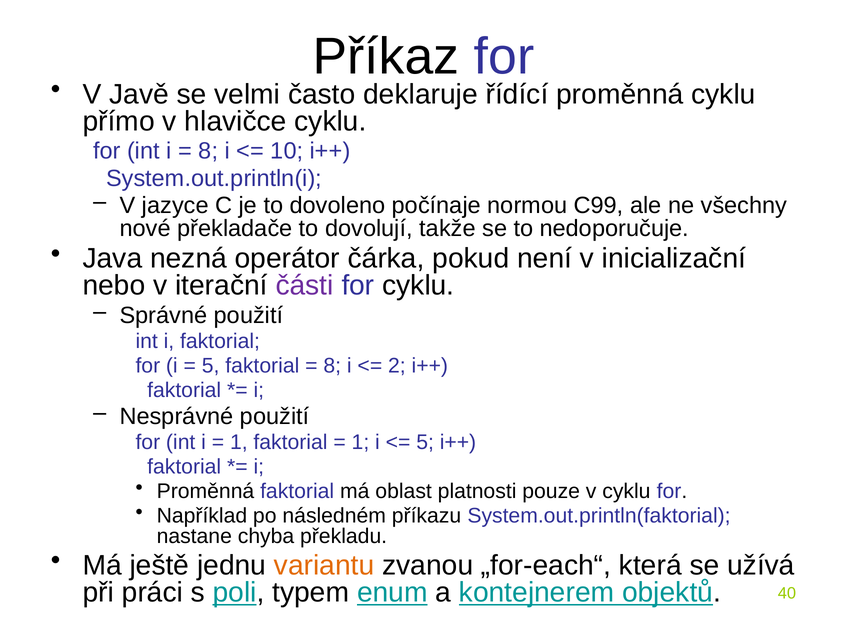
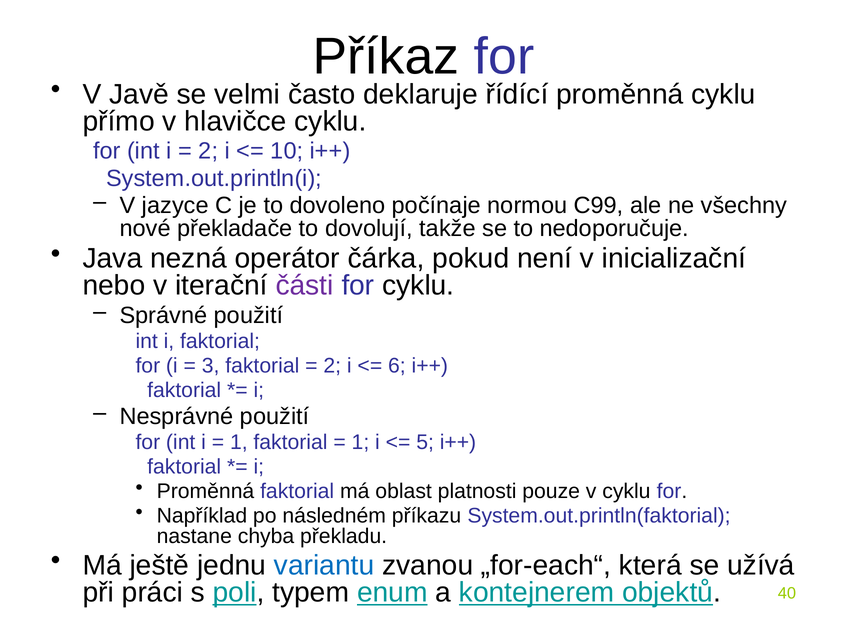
8 at (208, 151): 8 -> 2
5 at (211, 366): 5 -> 3
8 at (332, 366): 8 -> 2
2: 2 -> 6
variantu colour: orange -> blue
